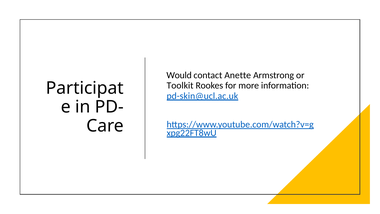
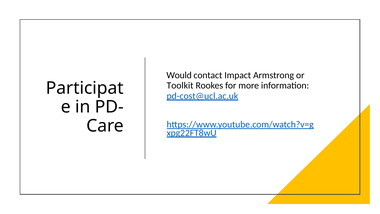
Anette: Anette -> Impact
pd-skin@ucl.ac.uk: pd-skin@ucl.ac.uk -> pd-cost@ucl.ac.uk
